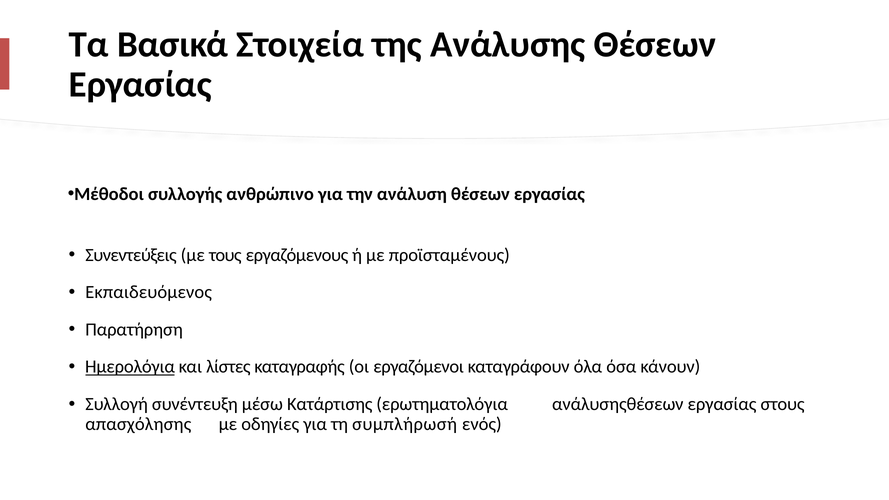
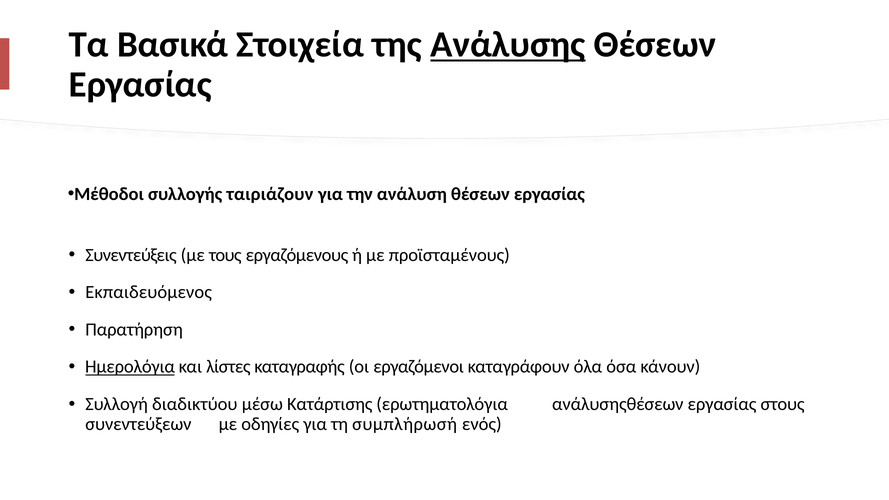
Ανάλυσης underline: none -> present
ανθρώπινο: ανθρώπινο -> ταιριάζουν
συνέντευξη: συνέντευξη -> διαδικτύου
απασχόλησης: απασχόλησης -> συνεντεύξεων
